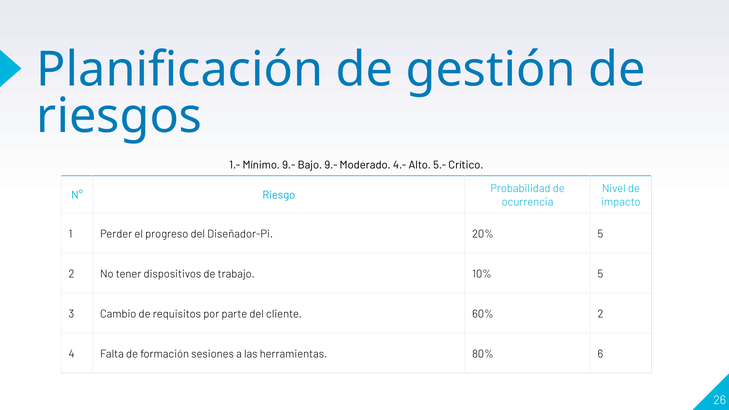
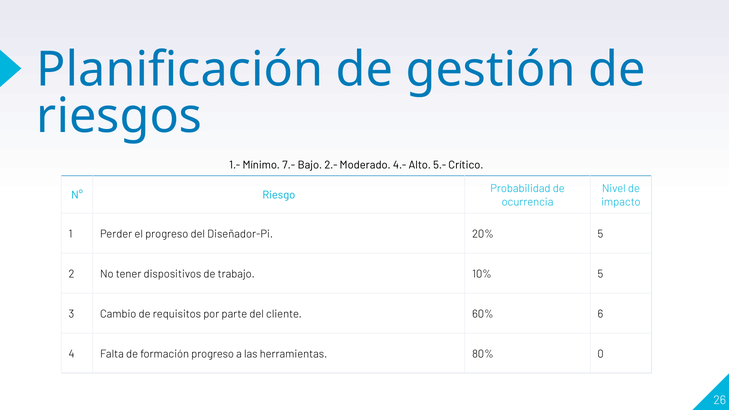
Mínimo 9.-: 9.- -> 7.-
Bajo 9.-: 9.- -> 2.-
60% 2: 2 -> 6
formación sesiones: sesiones -> progreso
6: 6 -> 0
